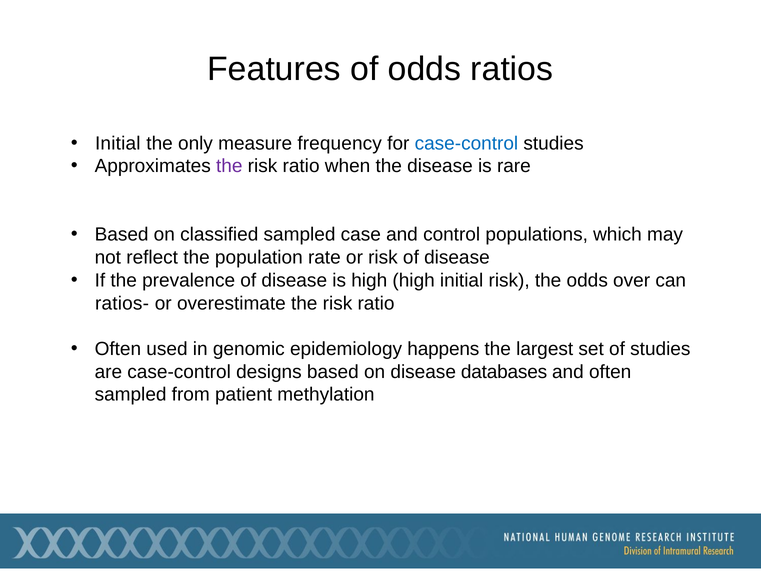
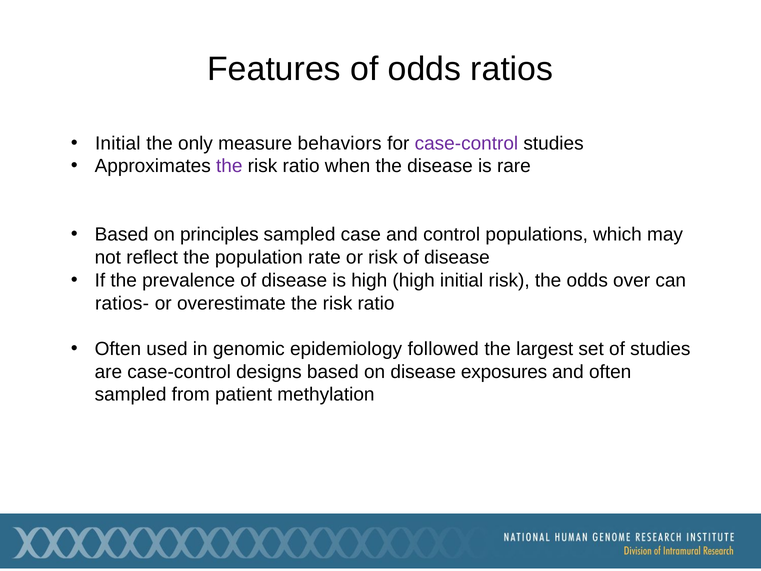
frequency: frequency -> behaviors
case-control at (466, 143) colour: blue -> purple
classified: classified -> principles
happens: happens -> followed
databases: databases -> exposures
